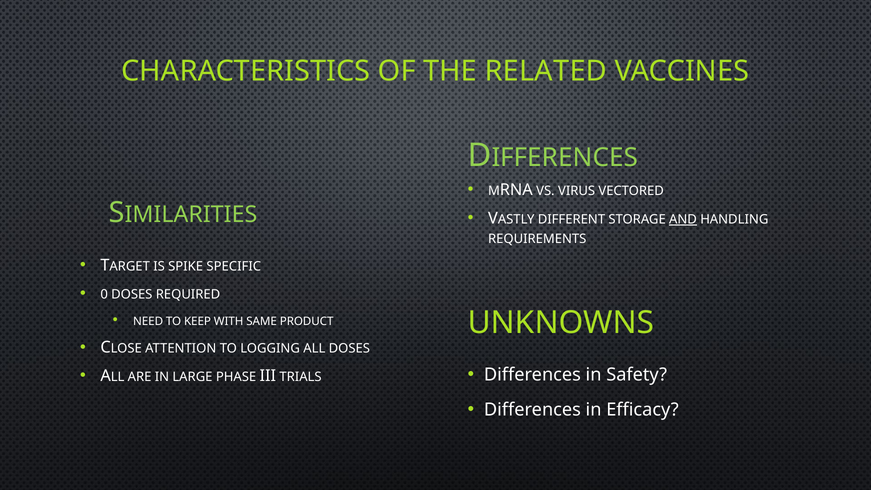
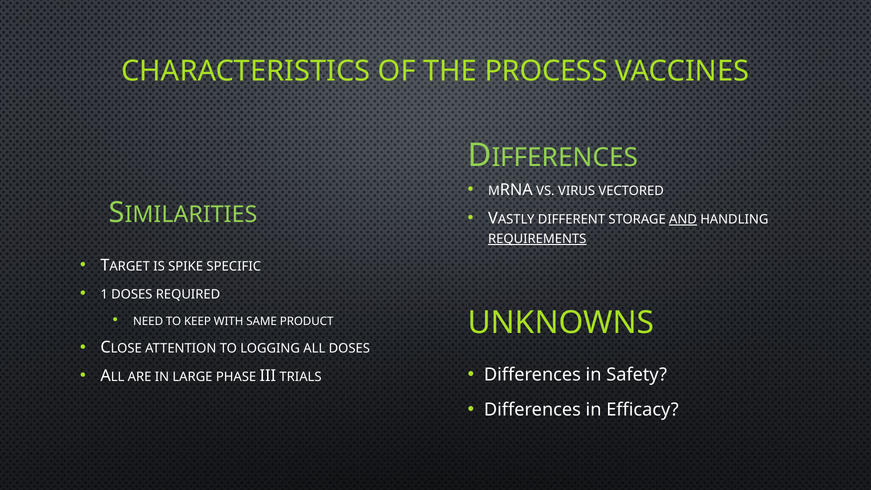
RELATED: RELATED -> PROCESS
REQUIREMENTS underline: none -> present
0: 0 -> 1
